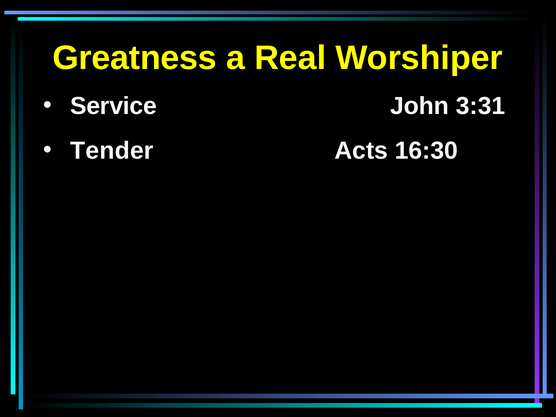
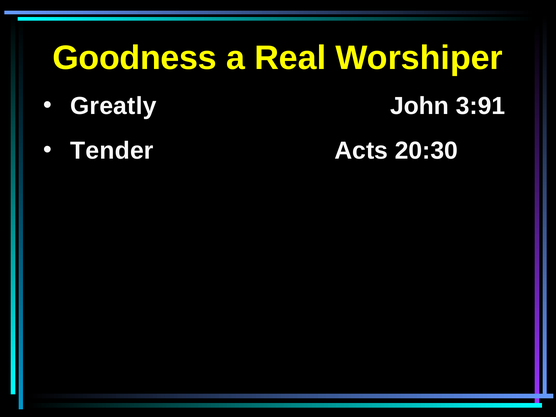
Greatness: Greatness -> Goodness
Service: Service -> Greatly
3:31: 3:31 -> 3:91
16:30: 16:30 -> 20:30
